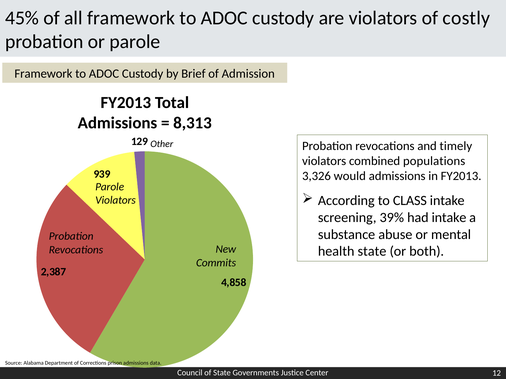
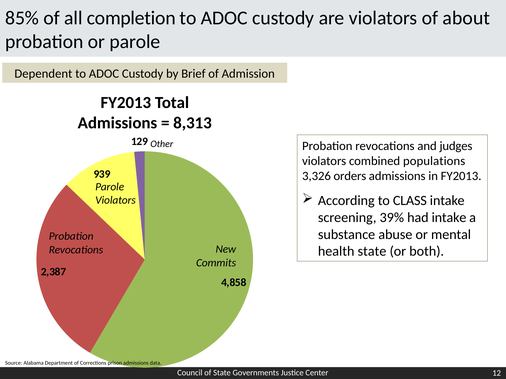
45%: 45% -> 85%
all framework: framework -> completion
costly: costly -> about
Framework at (43, 74): Framework -> Dependent
timely: timely -> judges
would: would -> orders
